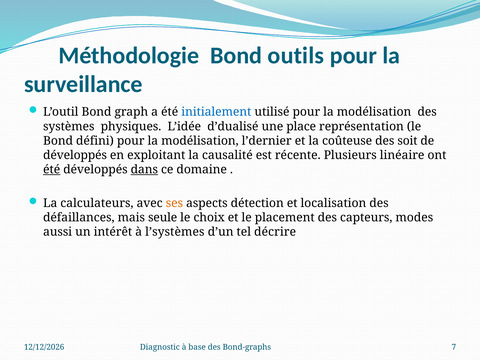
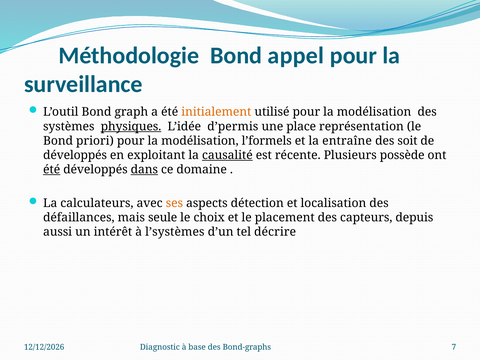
outils: outils -> appel
initialement colour: blue -> orange
physiques underline: none -> present
d’dualisé: d’dualisé -> d’permis
défini: défini -> priori
l’dernier: l’dernier -> l’formels
coûteuse: coûteuse -> entraîne
causalité underline: none -> present
linéaire: linéaire -> possède
modes: modes -> depuis
